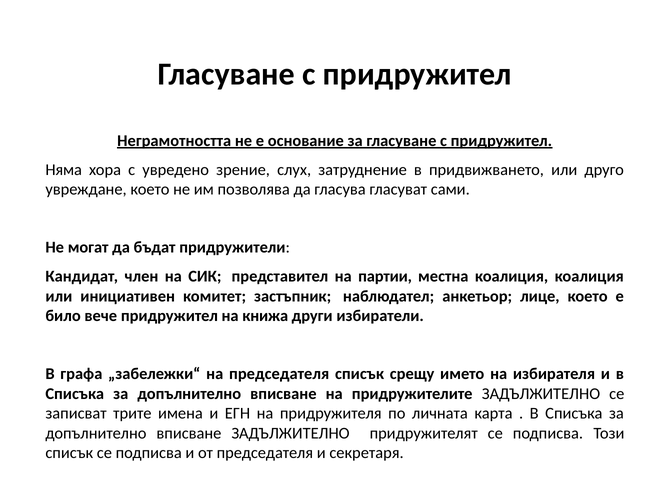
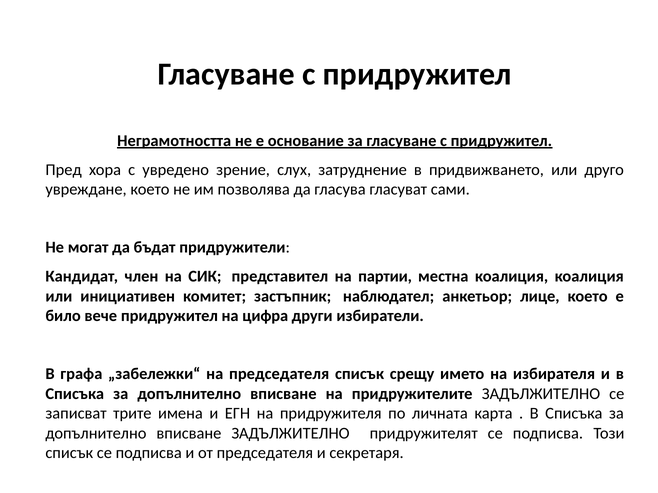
Няма: Няма -> Пред
книжа: книжа -> цифра
